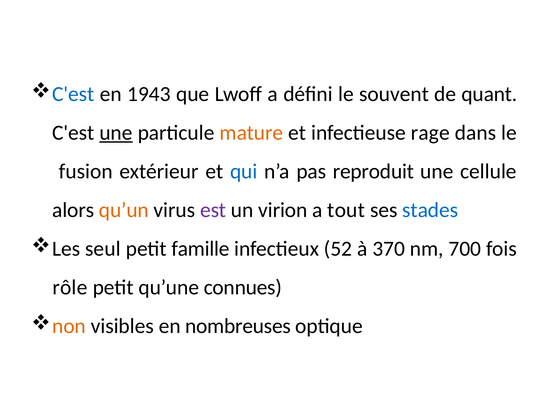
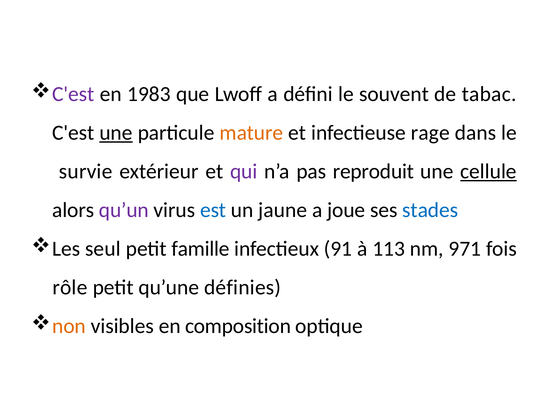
C'est at (73, 94) colour: blue -> purple
1943: 1943 -> 1983
quant: quant -> tabac
fusion: fusion -> survie
qui colour: blue -> purple
cellule underline: none -> present
qu’un colour: orange -> purple
est colour: purple -> blue
virion: virion -> jaune
tout: tout -> joue
52: 52 -> 91
370: 370 -> 113
700: 700 -> 971
connues: connues -> définies
nombreuses: nombreuses -> composition
